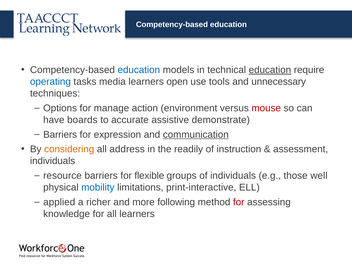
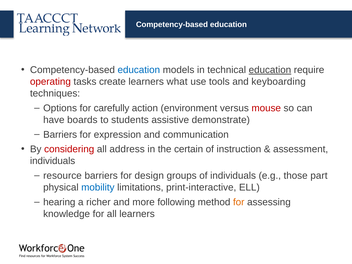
operating colour: blue -> red
media: media -> create
open: open -> what
unnecessary: unnecessary -> keyboarding
manage: manage -> carefully
accurate: accurate -> students
communication underline: present -> none
considering colour: orange -> red
readily: readily -> certain
flexible: flexible -> design
well: well -> part
applied: applied -> hearing
for at (239, 202) colour: red -> orange
